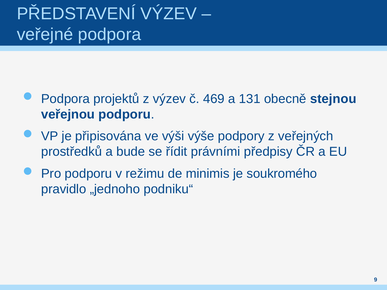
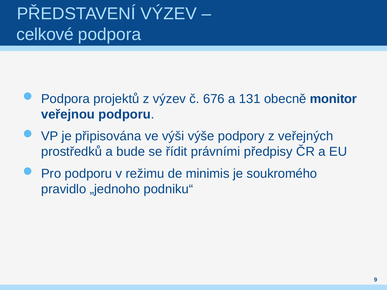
veřejné: veřejné -> celkové
469: 469 -> 676
stejnou: stejnou -> monitor
